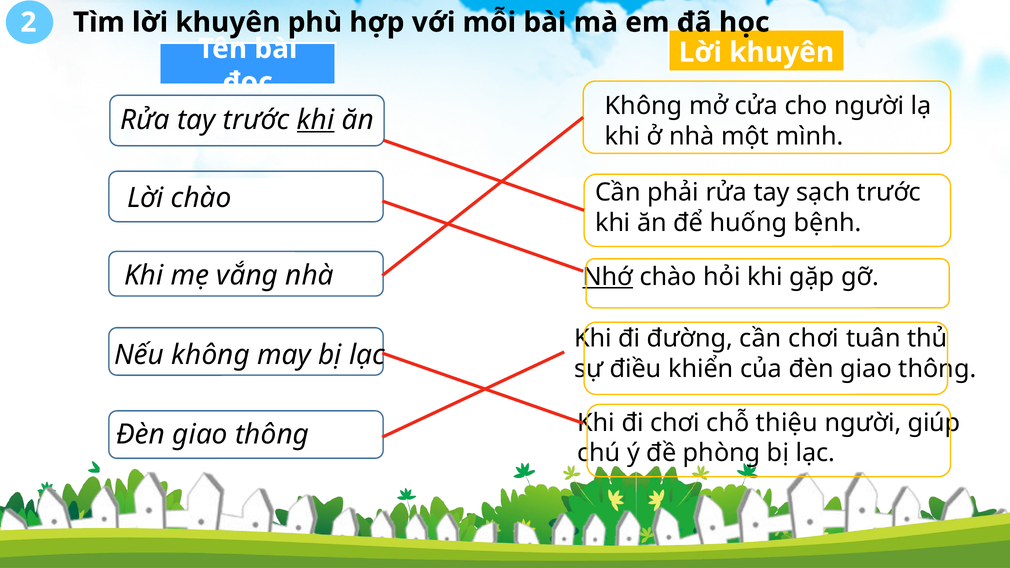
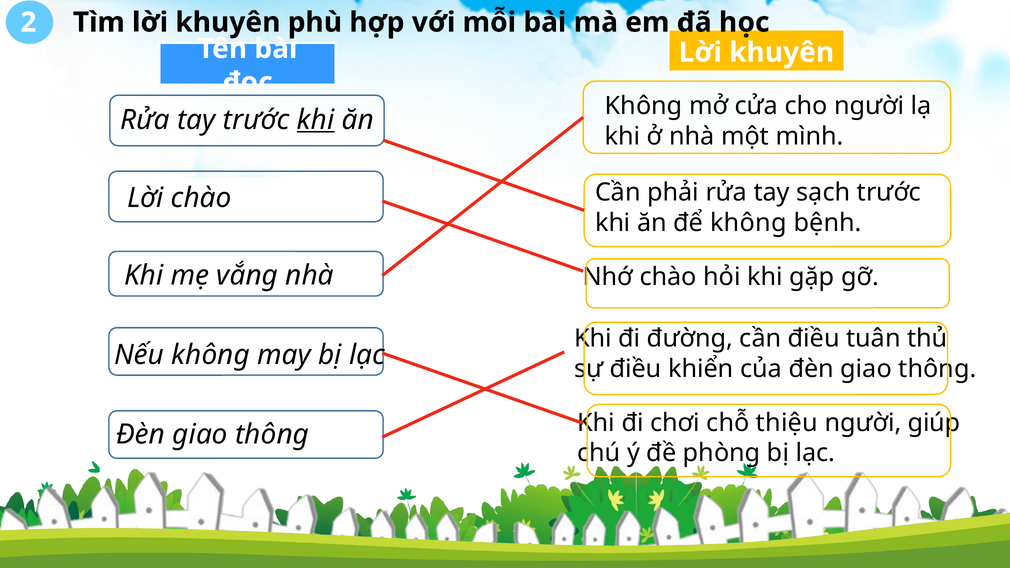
để huống: huống -> không
Nhớ underline: present -> none
cần chơi: chơi -> điều
